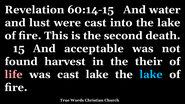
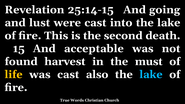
60:14-15: 60:14-15 -> 25:14-15
water: water -> going
their: their -> must
life colour: pink -> yellow
cast lake: lake -> also
